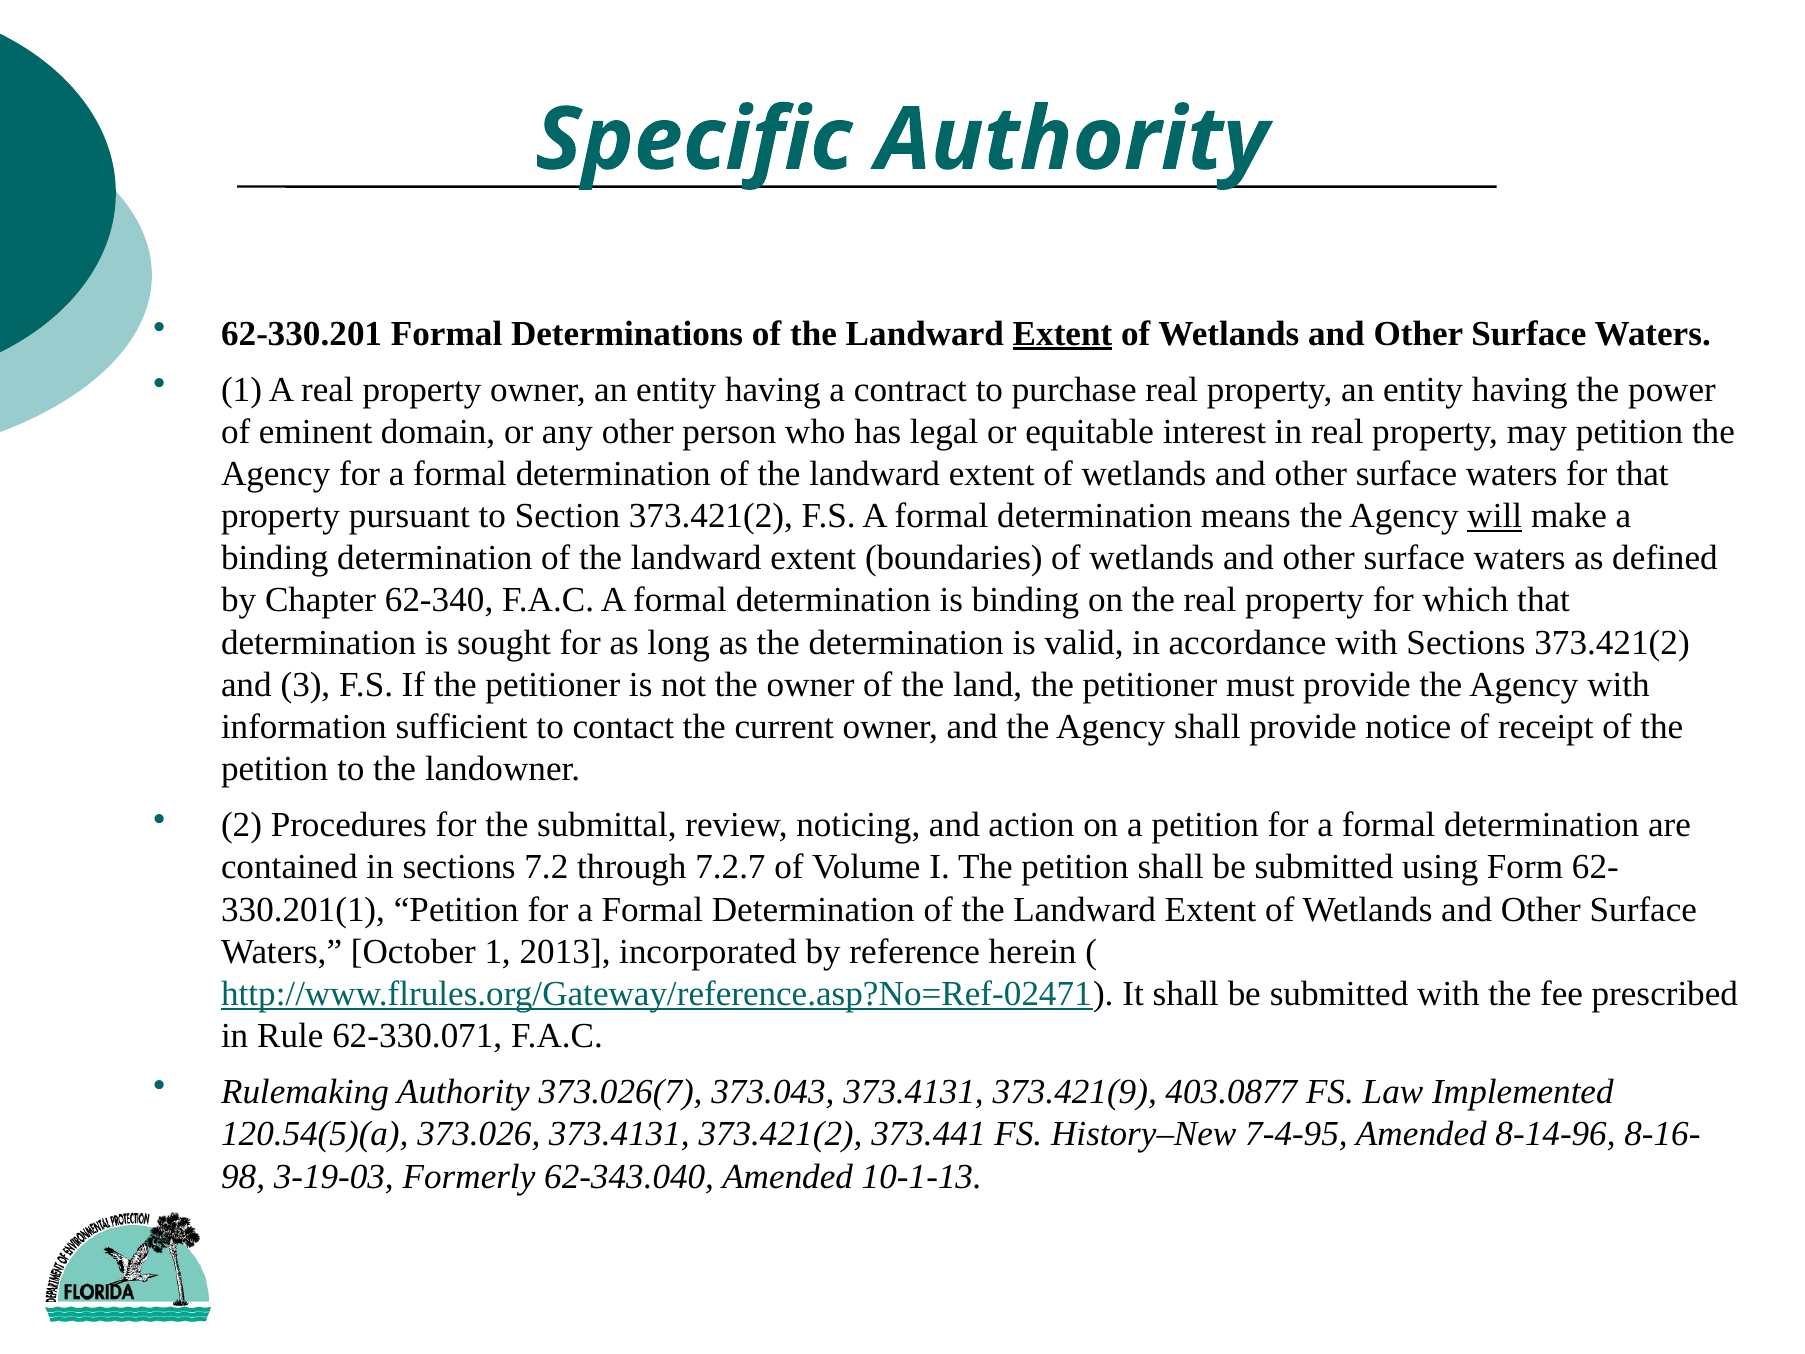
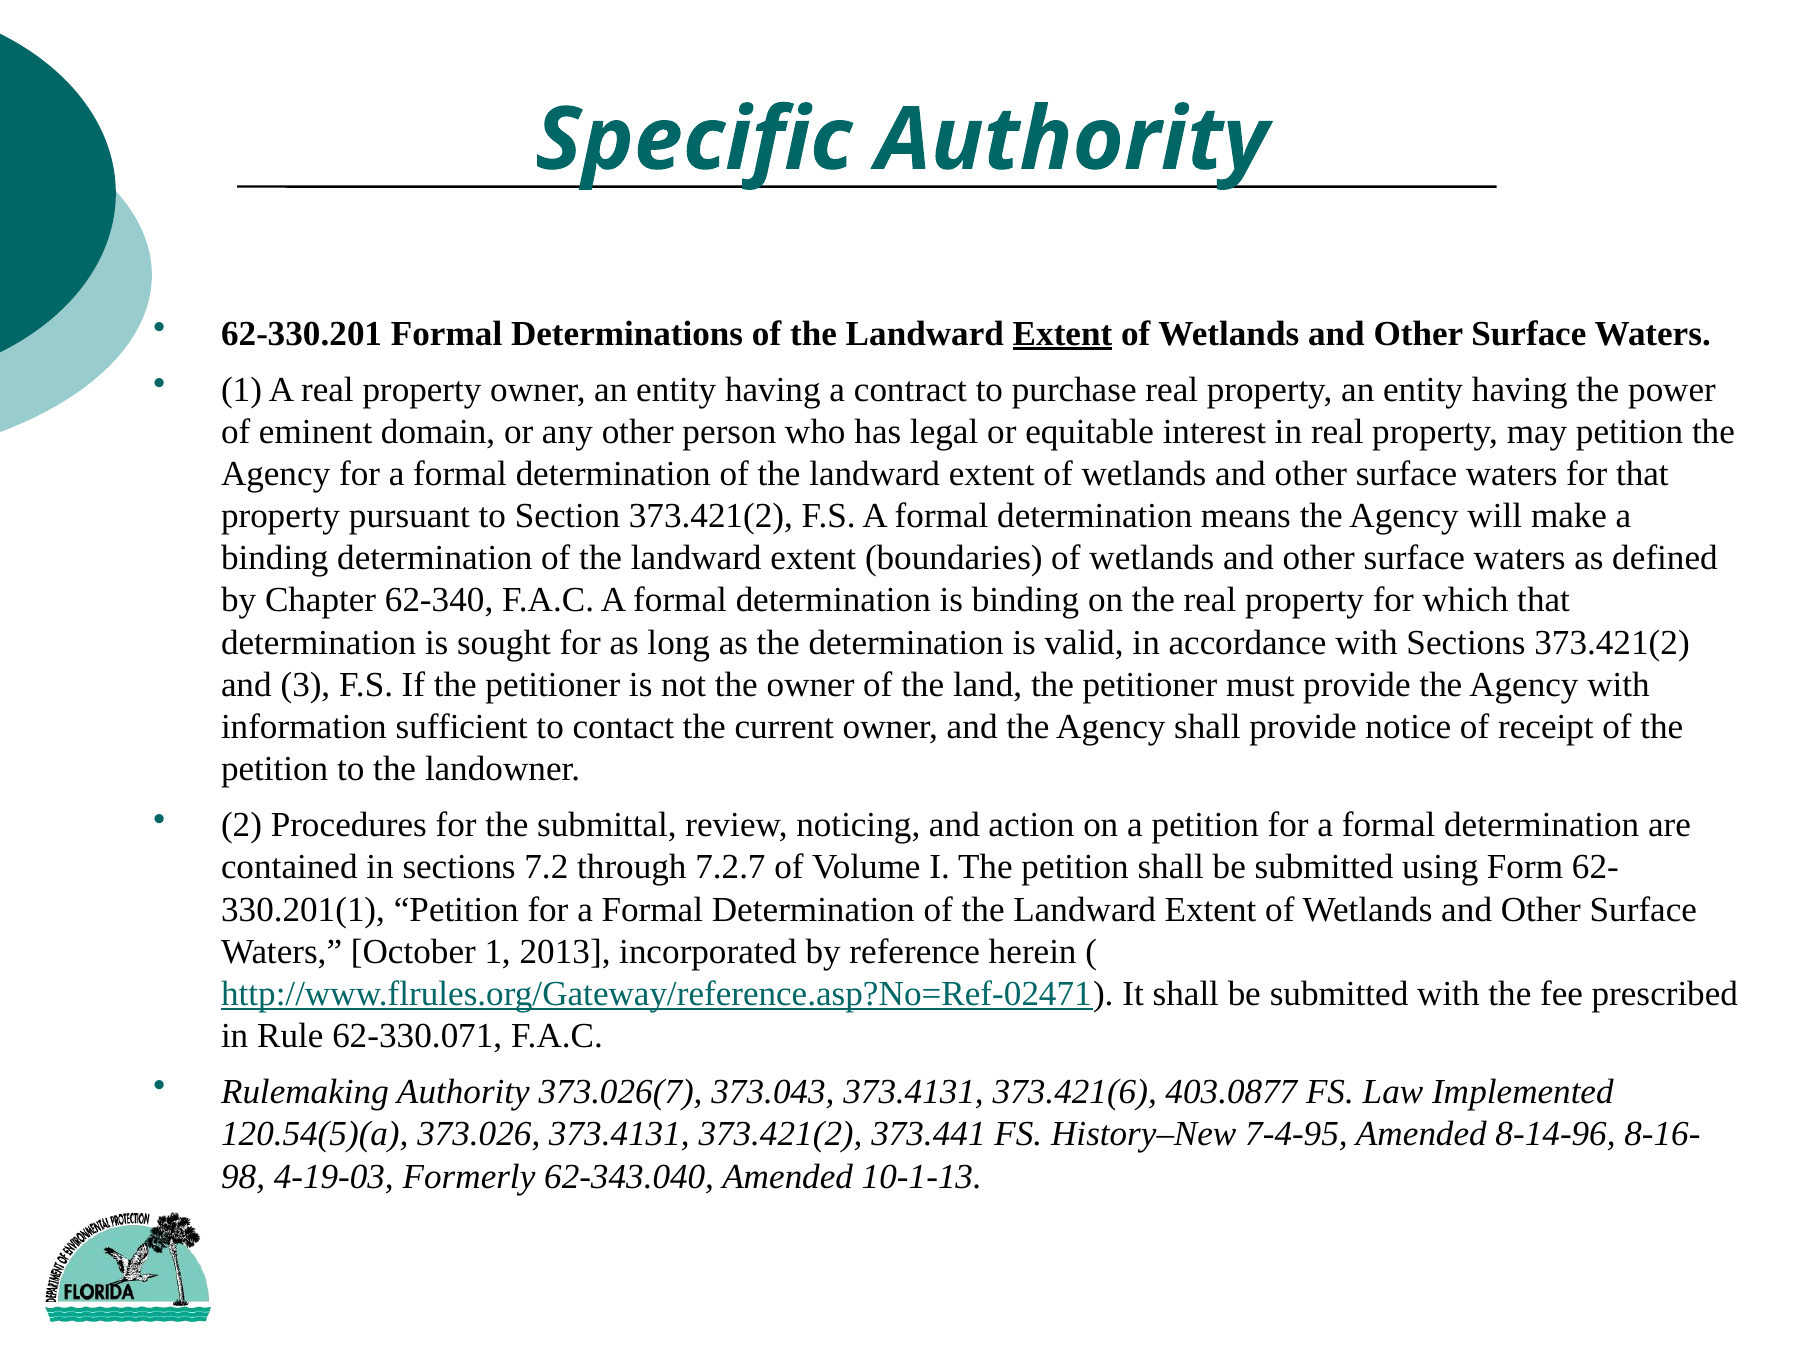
will underline: present -> none
373.421(9: 373.421(9 -> 373.421(6
3-19-03: 3-19-03 -> 4-19-03
